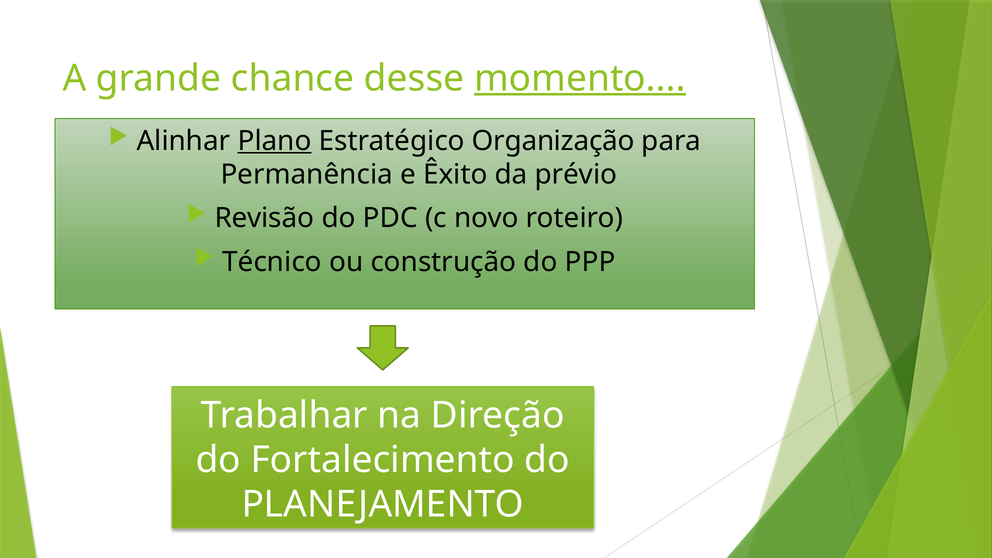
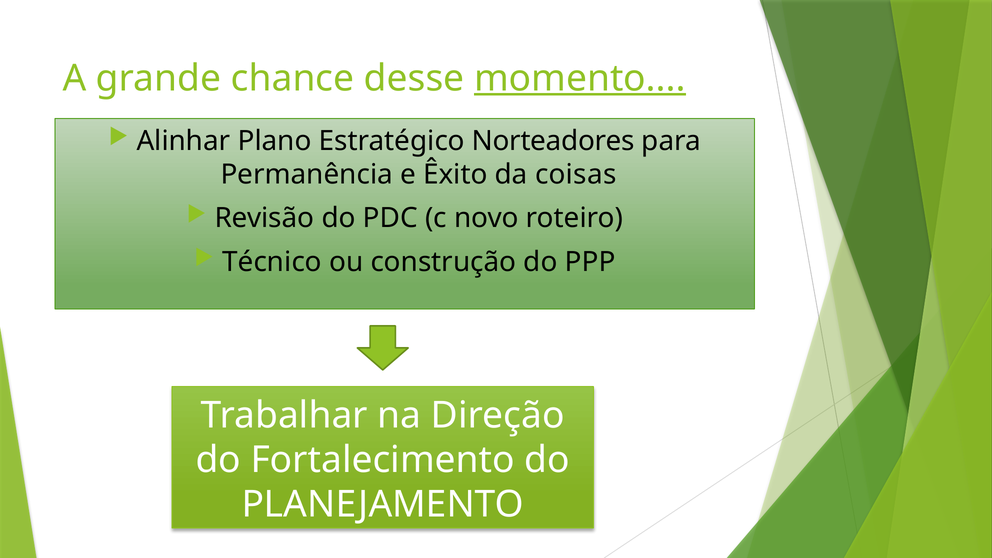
Plano underline: present -> none
Organização: Organização -> Norteadores
prévio: prévio -> coisas
